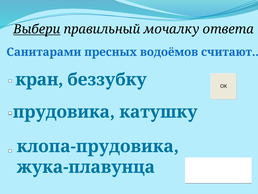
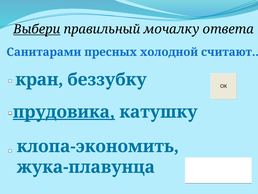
водоёмов: водоёмов -> холодной
прудовика underline: none -> present
клопа-прудовика: клопа-прудовика -> клопа-экономить
